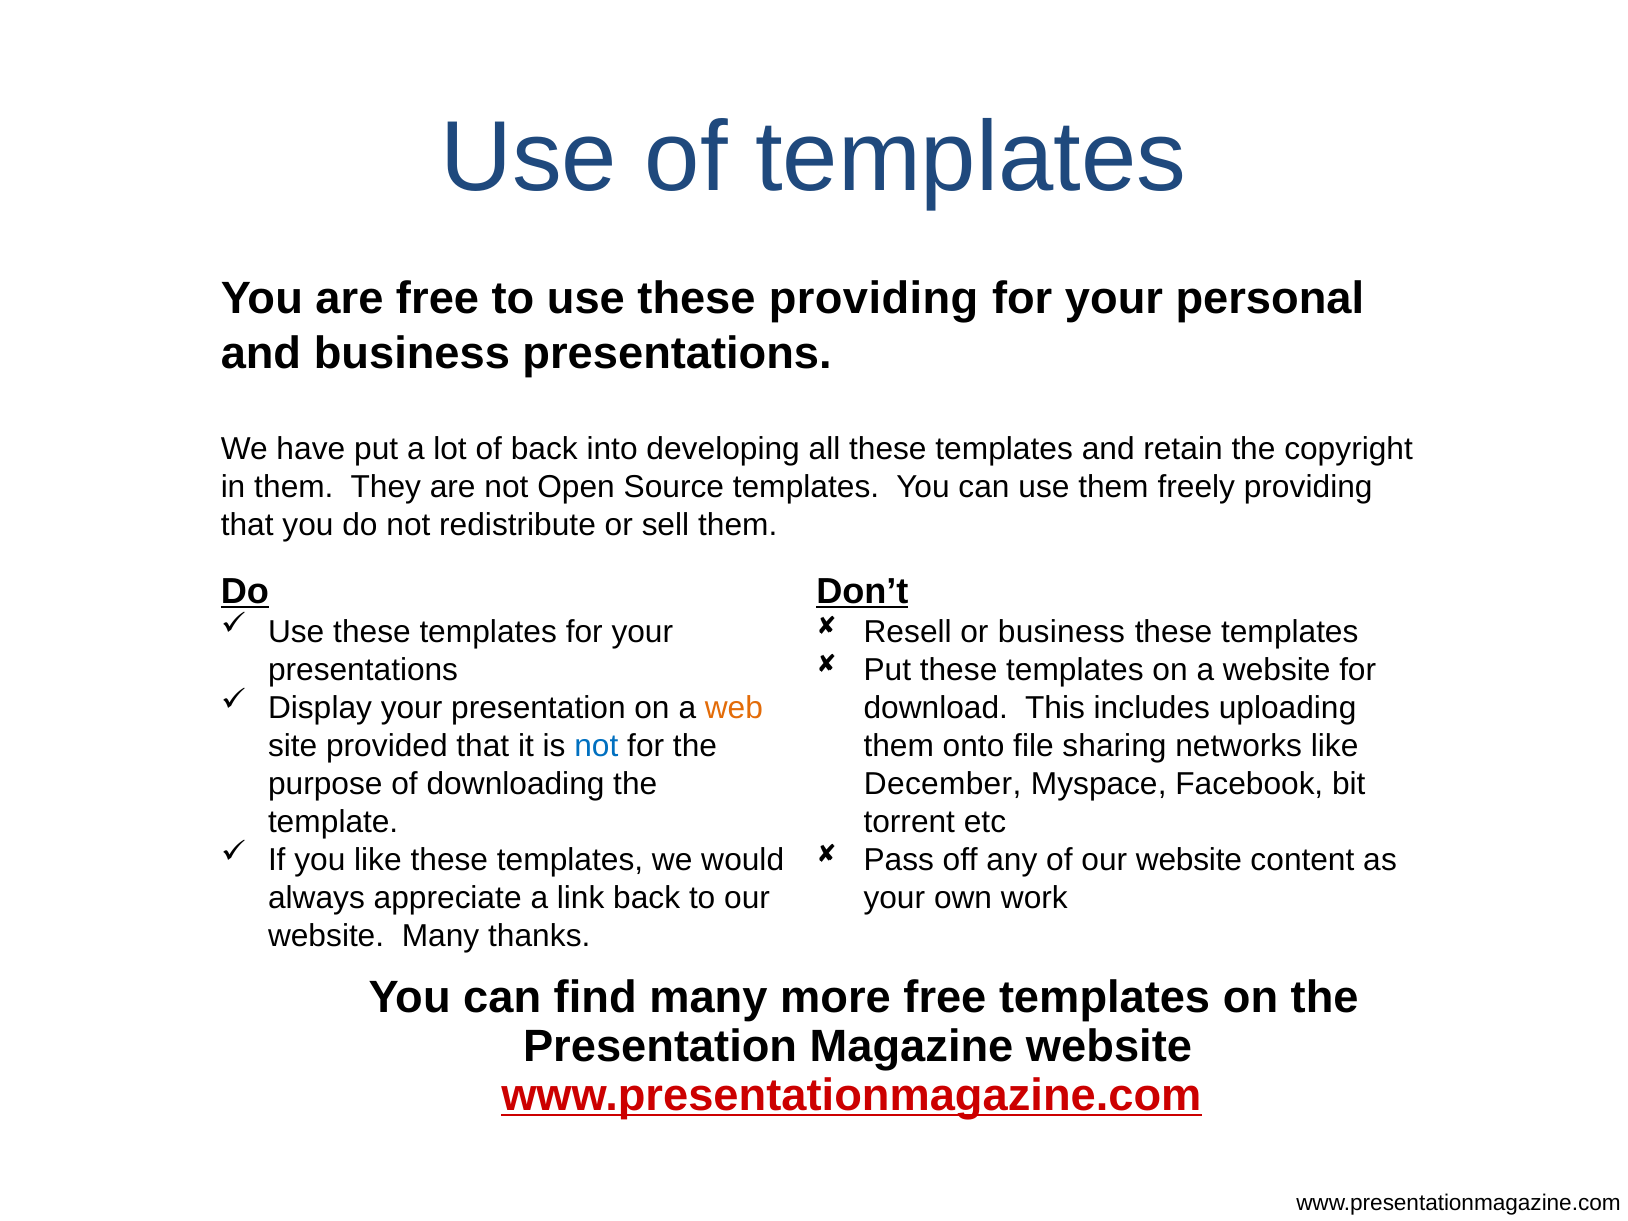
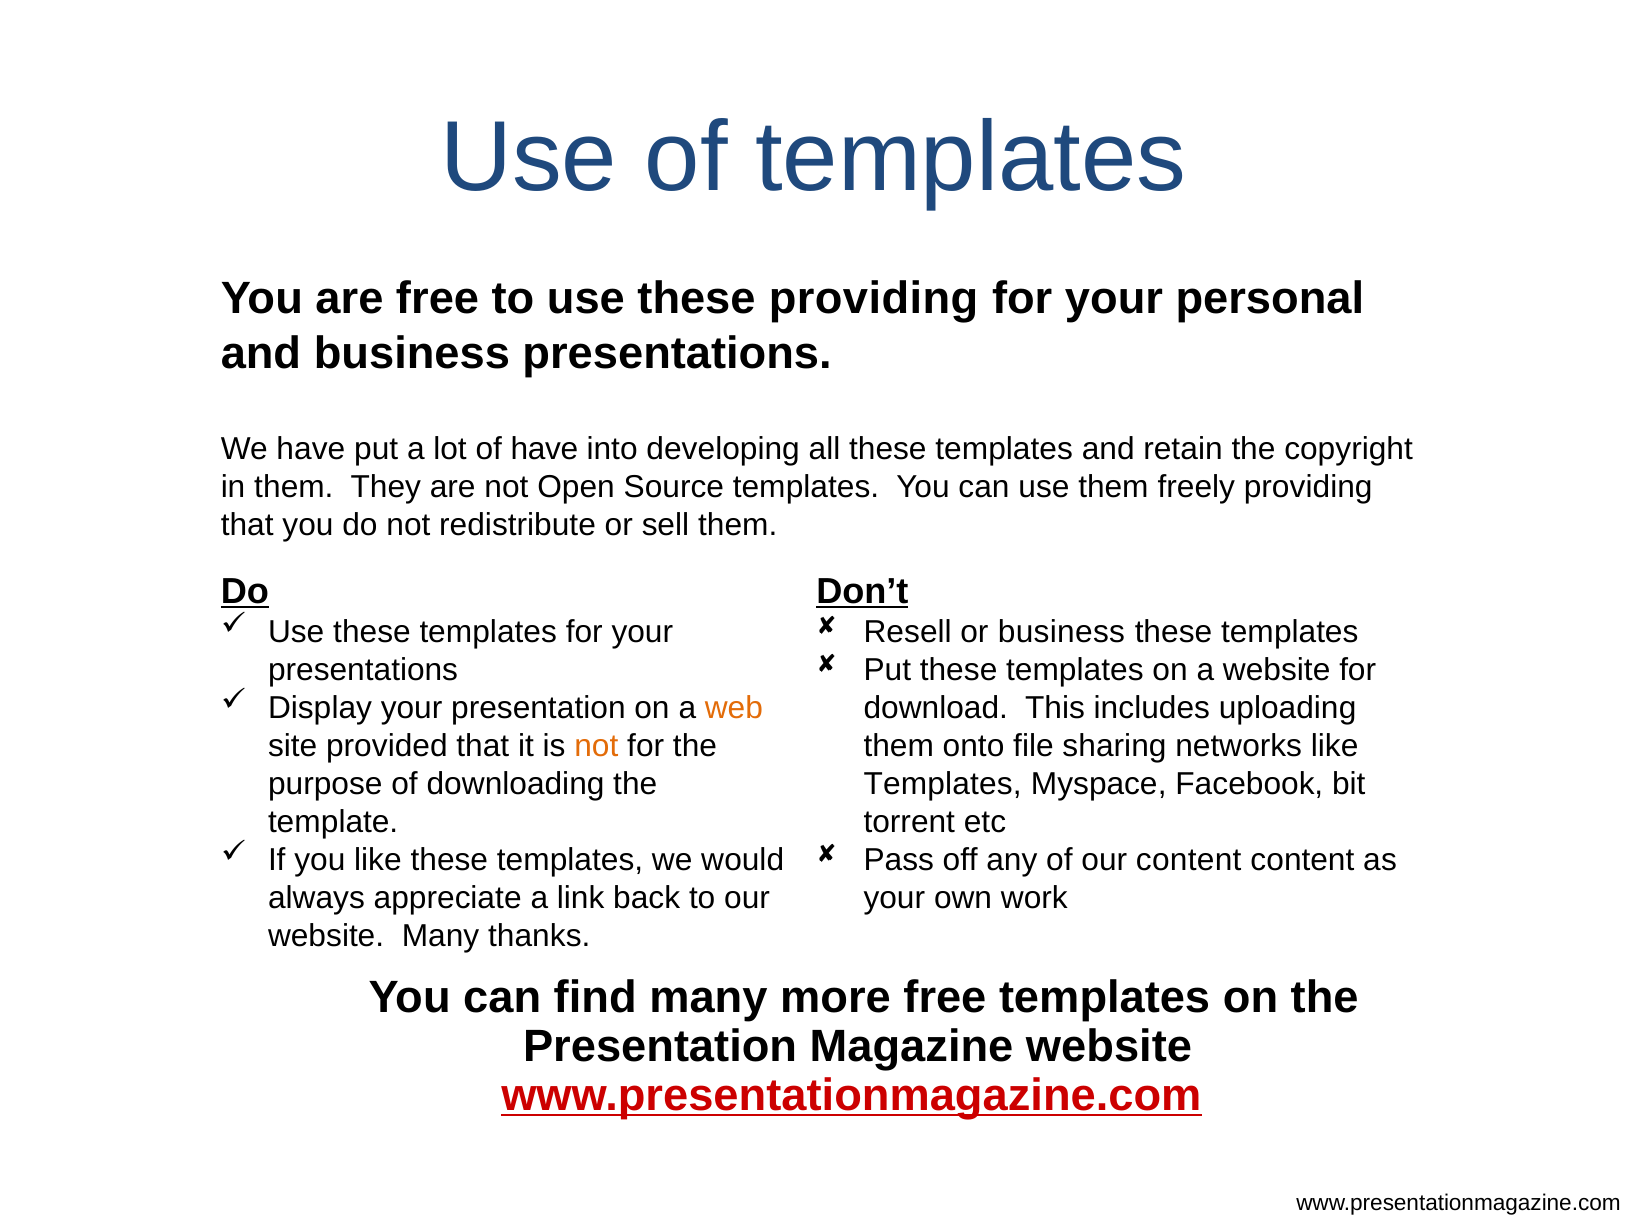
of back: back -> have
not at (596, 746) colour: blue -> orange
December at (943, 784): December -> Templates
of our website: website -> content
